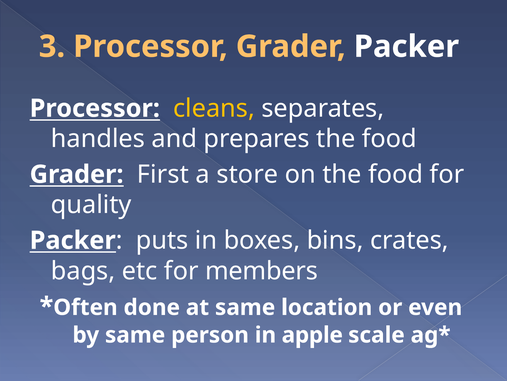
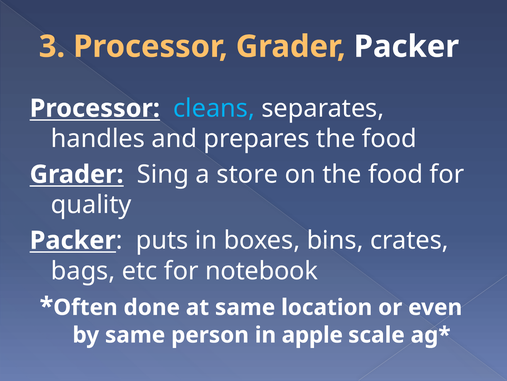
cleans colour: yellow -> light blue
First: First -> Sing
members: members -> notebook
